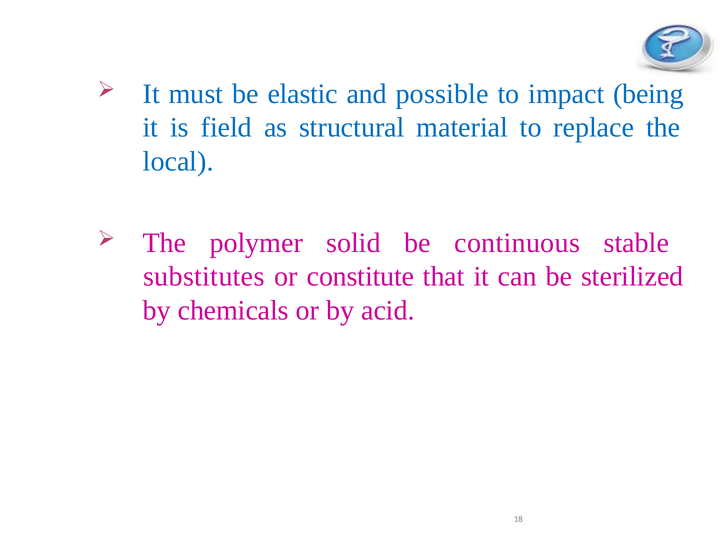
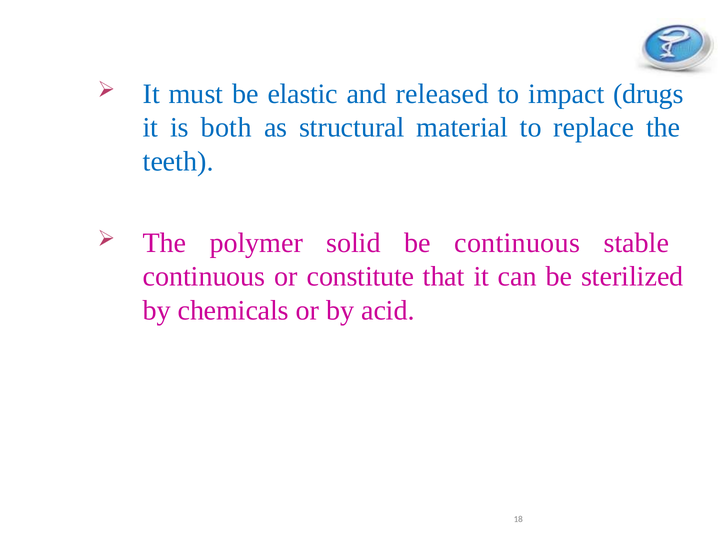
possible: possible -> released
being: being -> drugs
field: field -> both
local: local -> teeth
substitutes at (204, 277): substitutes -> continuous
